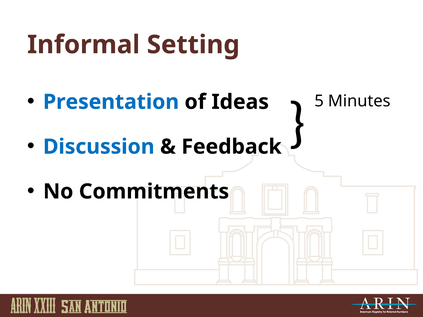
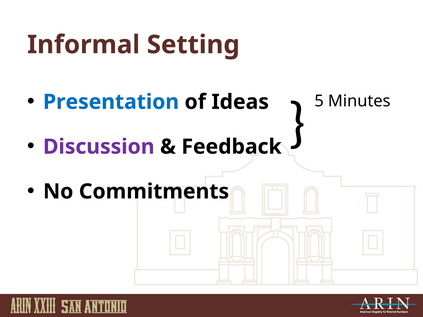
Discussion colour: blue -> purple
